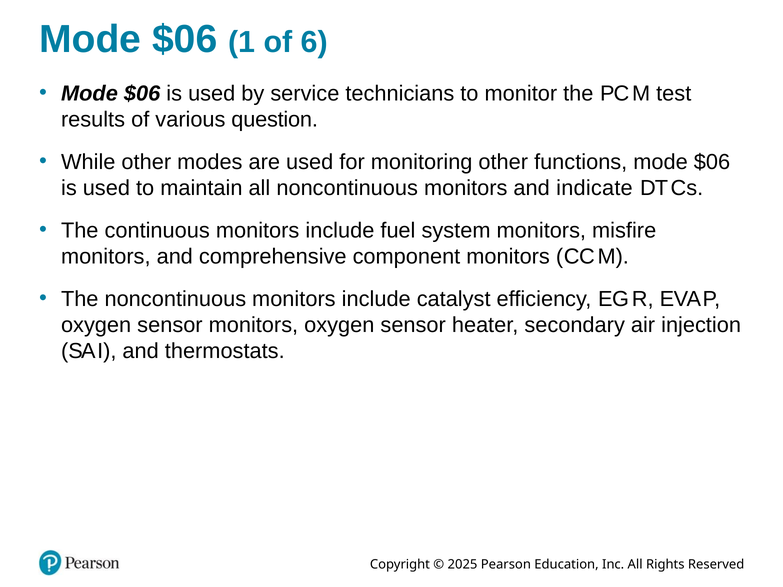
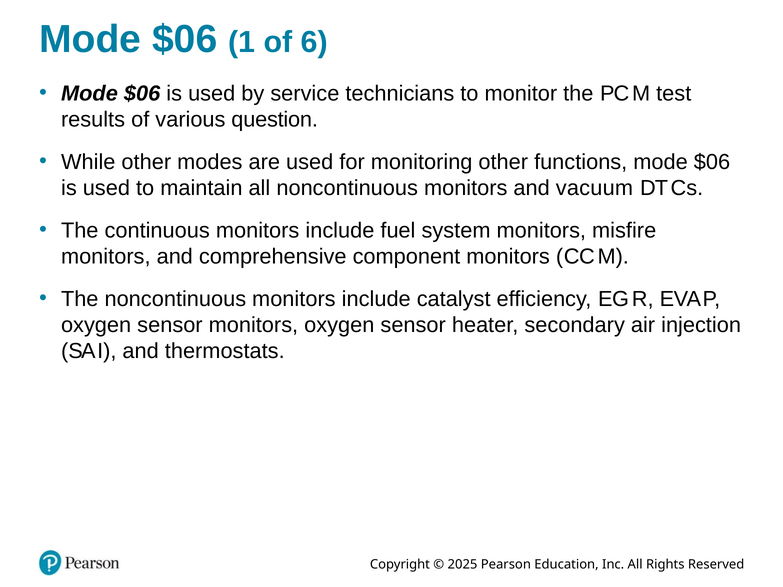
indicate: indicate -> vacuum
